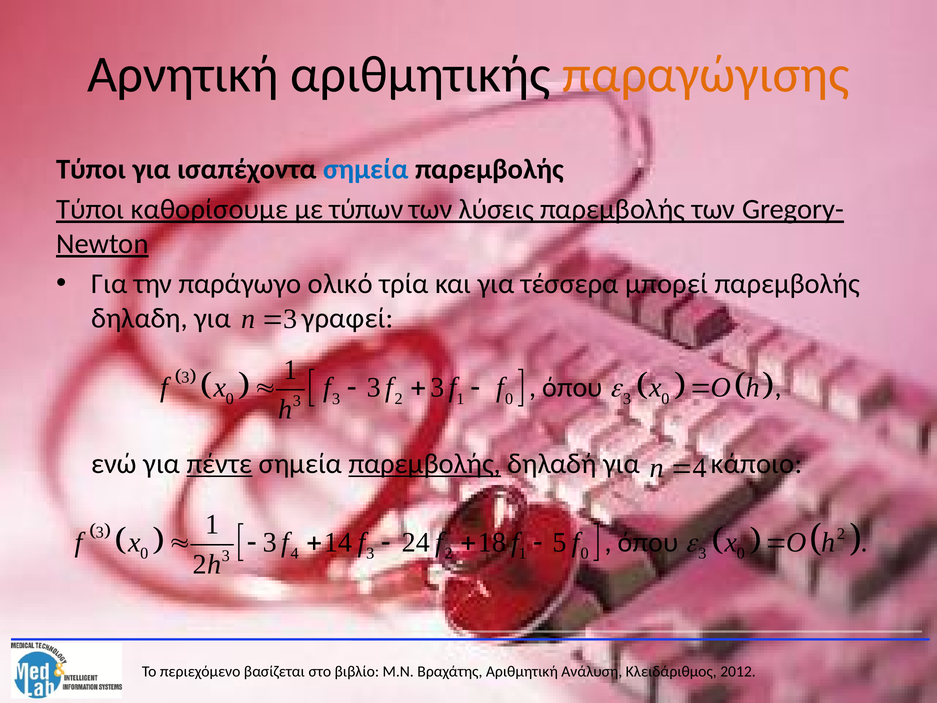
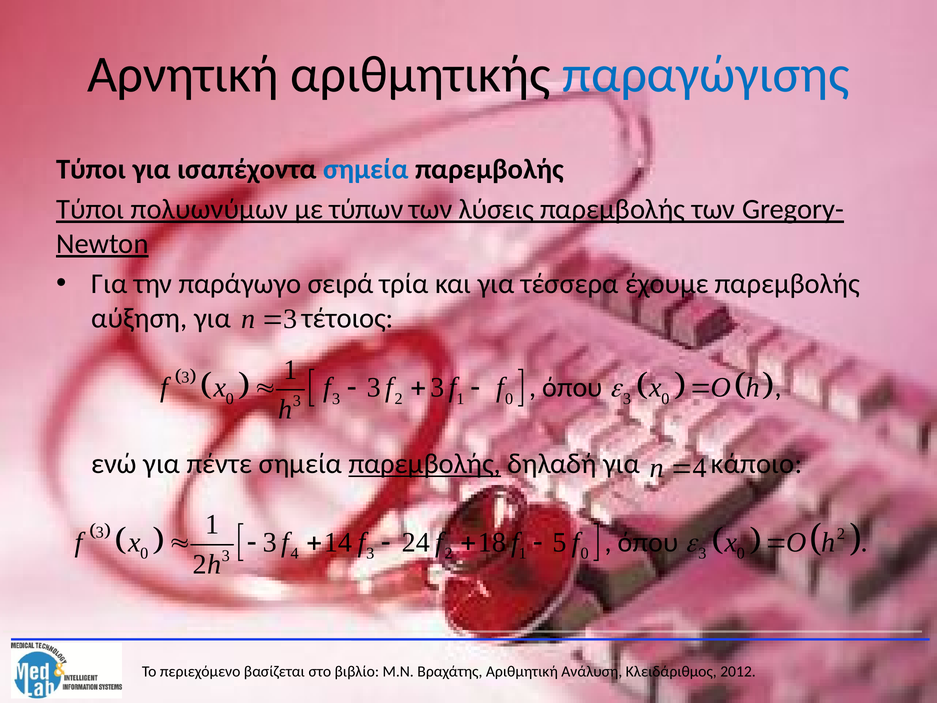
παραγώγισης colour: orange -> blue
καθορίσουμε: καθορίσουμε -> πολυωνύμων
ολικό: ολικό -> σειρά
μπορεί: μπορεί -> έχουμε
δηλαδη: δηλαδη -> αύξηση
γραφεί: γραφεί -> τέτοιος
πέντε underline: present -> none
